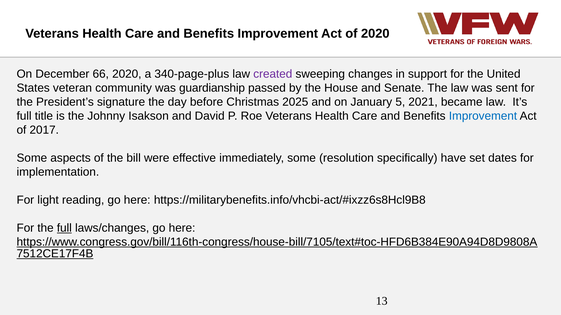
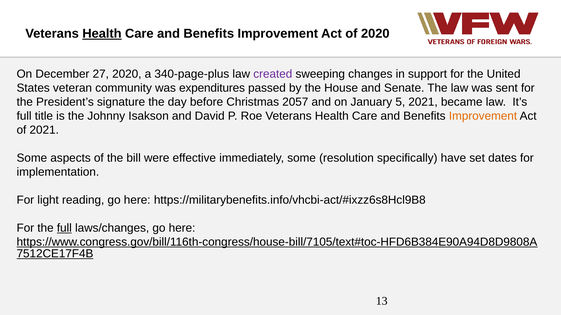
Health at (102, 34) underline: none -> present
66: 66 -> 27
guardianship: guardianship -> expenditures
2025: 2025 -> 2057
Improvement at (483, 116) colour: blue -> orange
of 2017: 2017 -> 2021
